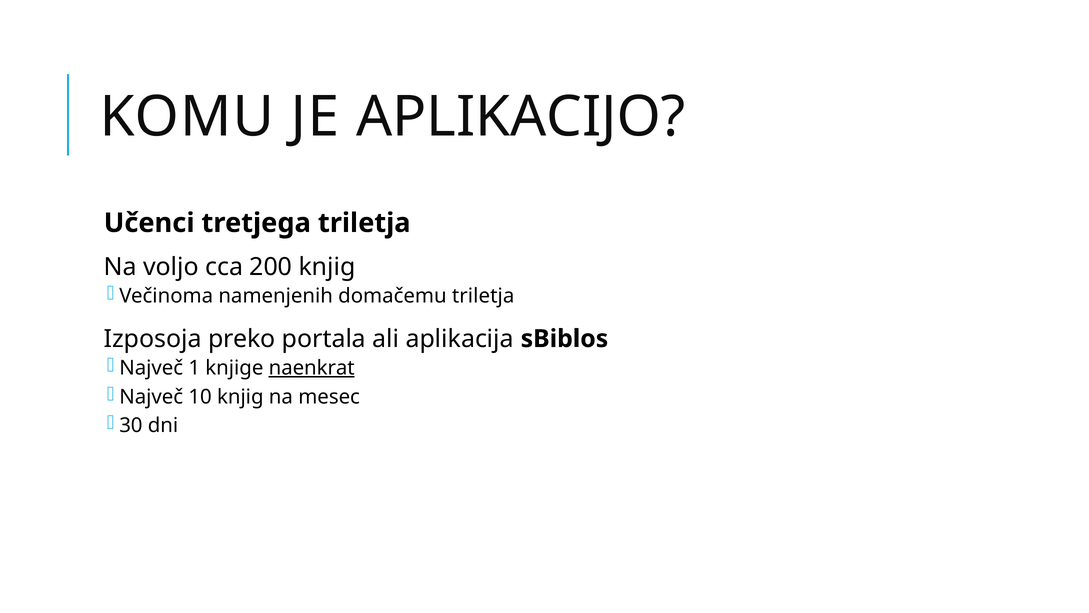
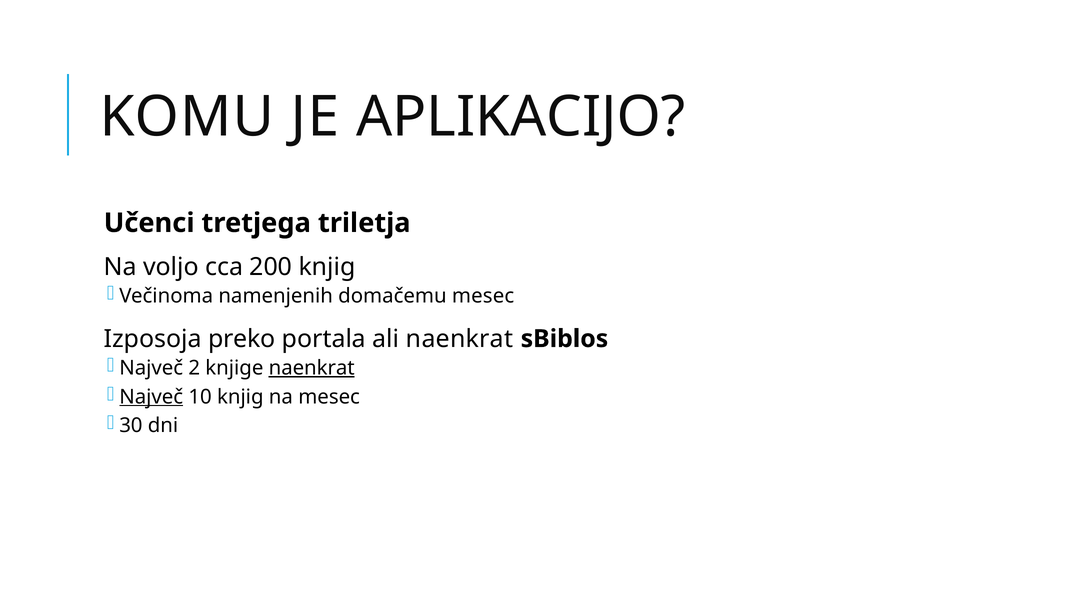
domačemu triletja: triletja -> mesec
ali aplikacija: aplikacija -> naenkrat
1: 1 -> 2
Največ at (151, 397) underline: none -> present
